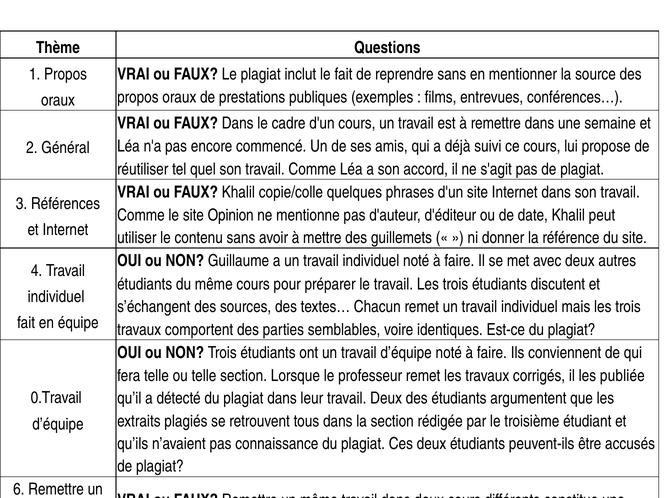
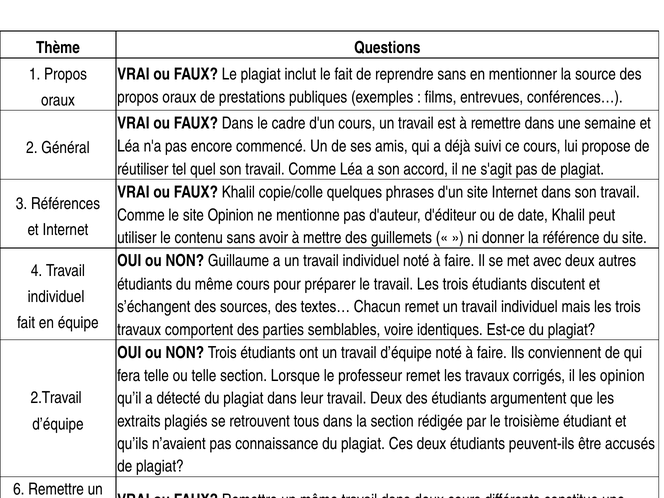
les publiée: publiée -> opinion
0.Travail: 0.Travail -> 2.Travail
